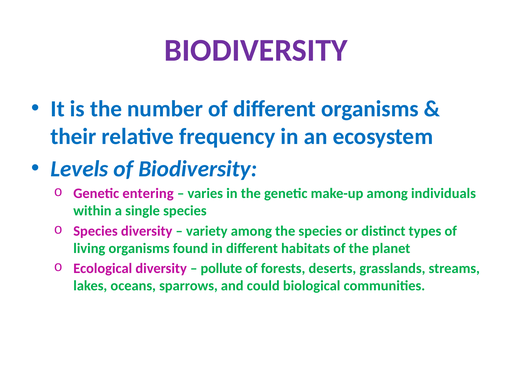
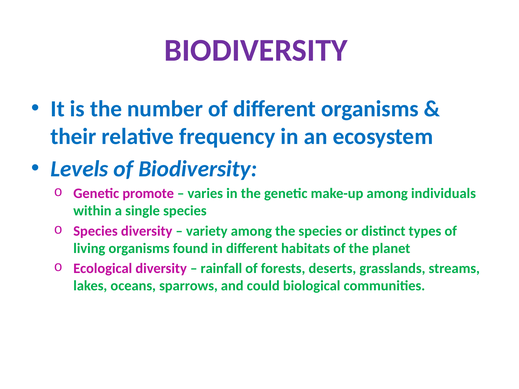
entering: entering -> promote
pollute: pollute -> rainfall
